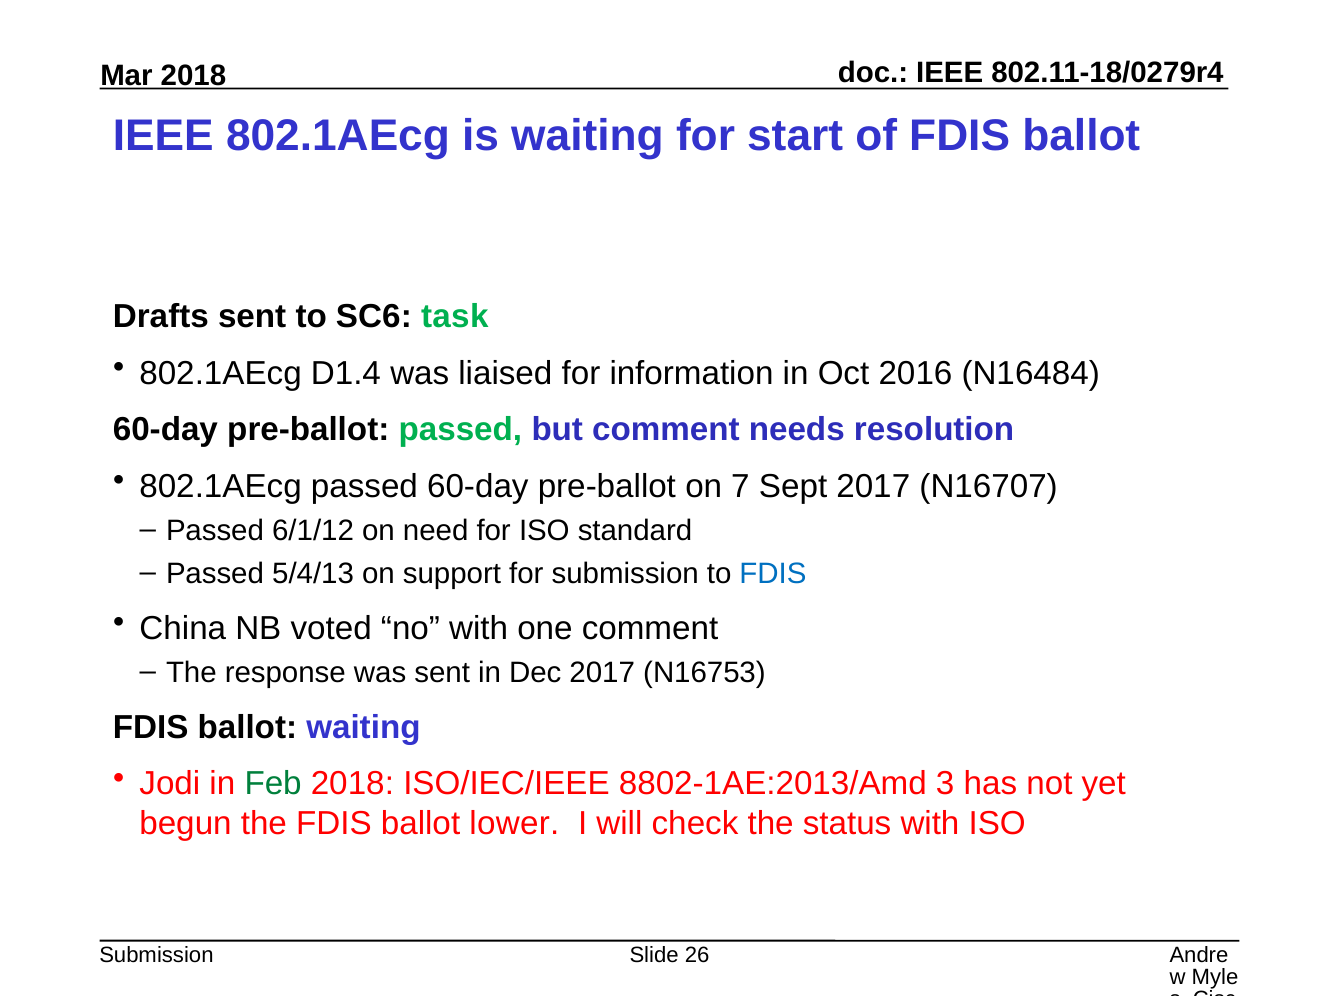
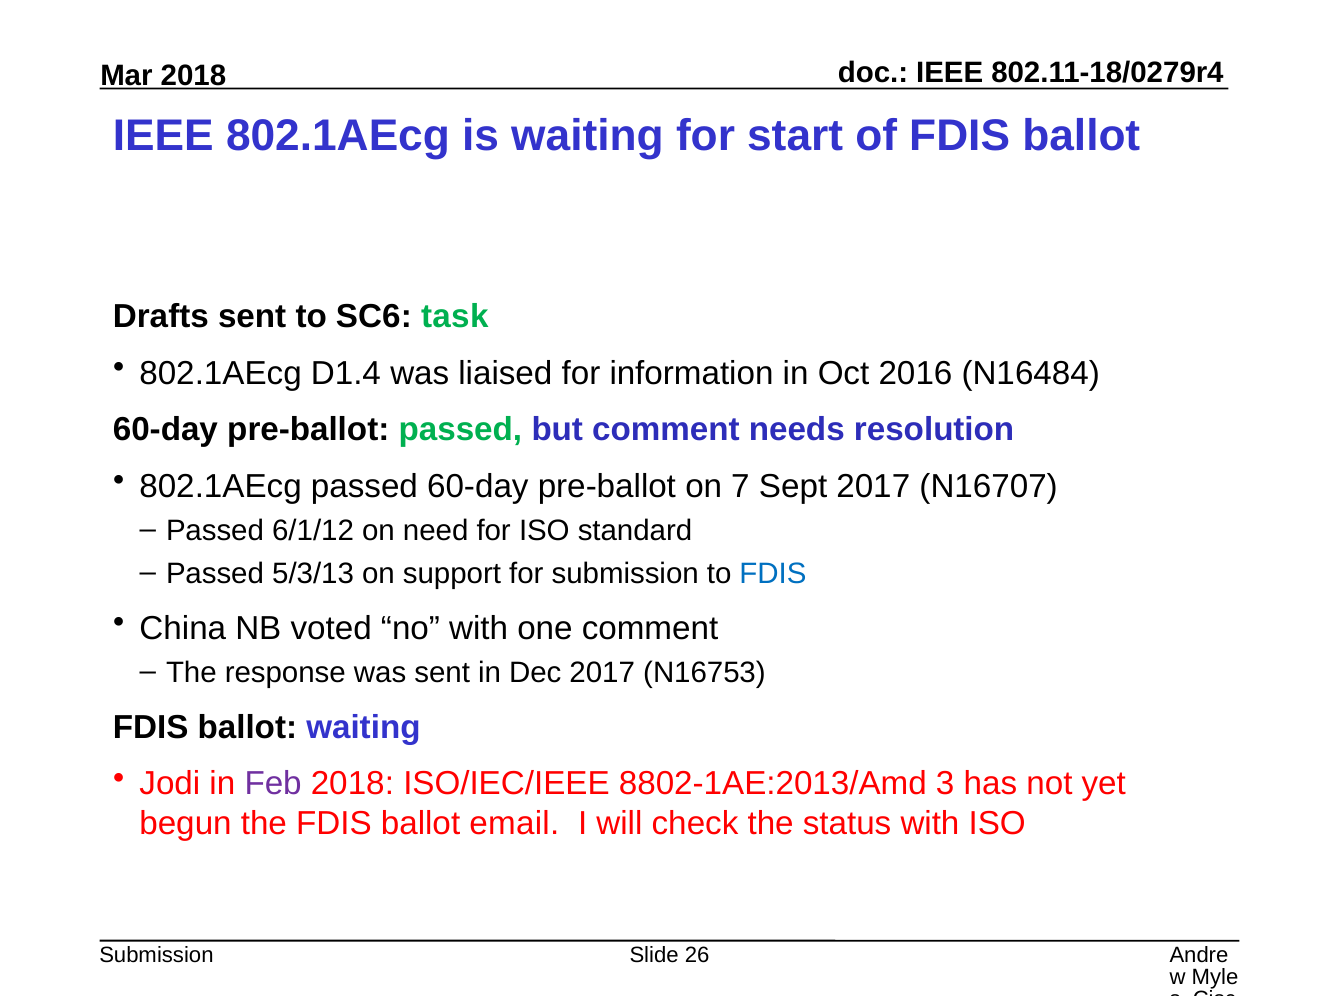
5/4/13: 5/4/13 -> 5/3/13
Feb colour: green -> purple
lower: lower -> email
